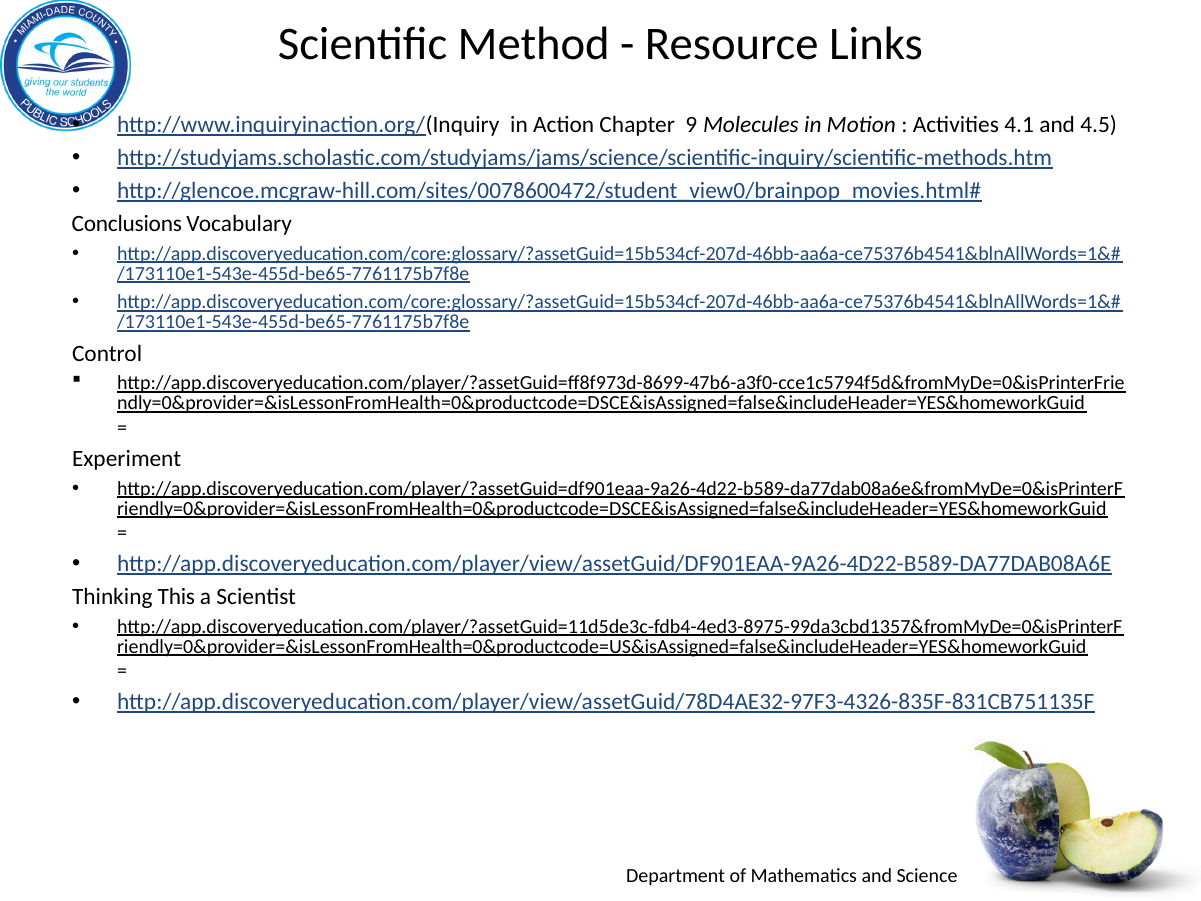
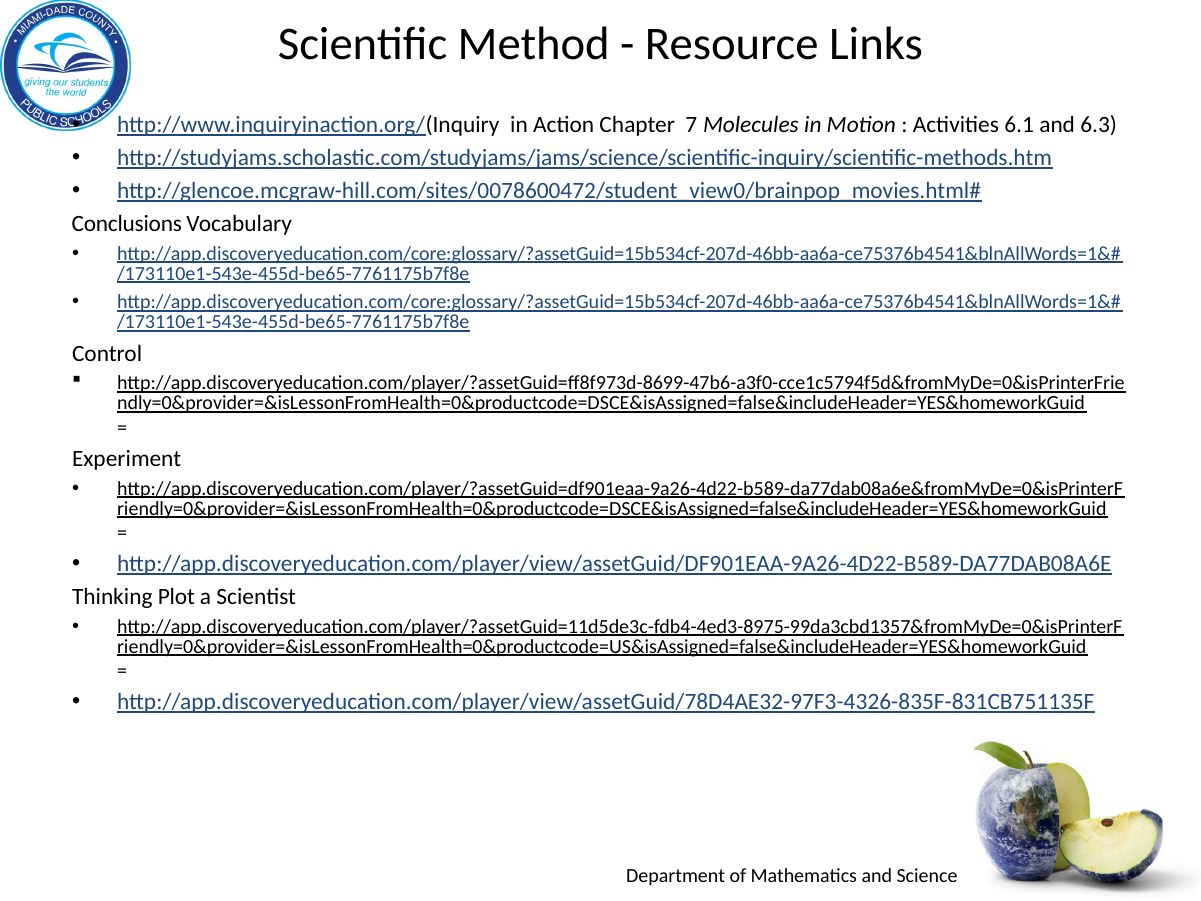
9: 9 -> 7
4.1: 4.1 -> 6.1
4.5: 4.5 -> 6.3
This: This -> Plot
